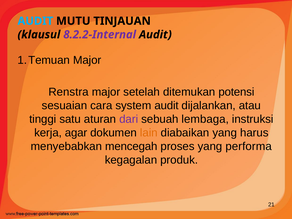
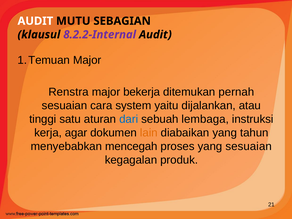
AUDIT at (35, 21) colour: light blue -> white
TINJAUAN: TINJAUAN -> SEBAGIAN
setelah: setelah -> bekerja
potensi: potensi -> pernah
system audit: audit -> yaitu
dari colour: purple -> blue
harus: harus -> tahun
yang performa: performa -> sesuaian
